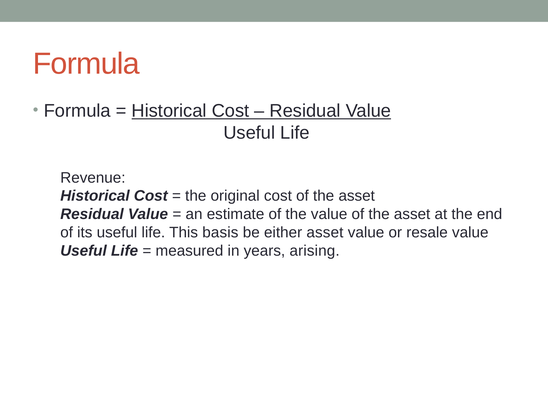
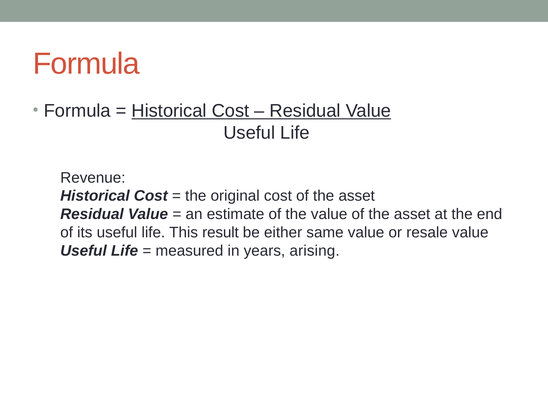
basis: basis -> result
either asset: asset -> same
